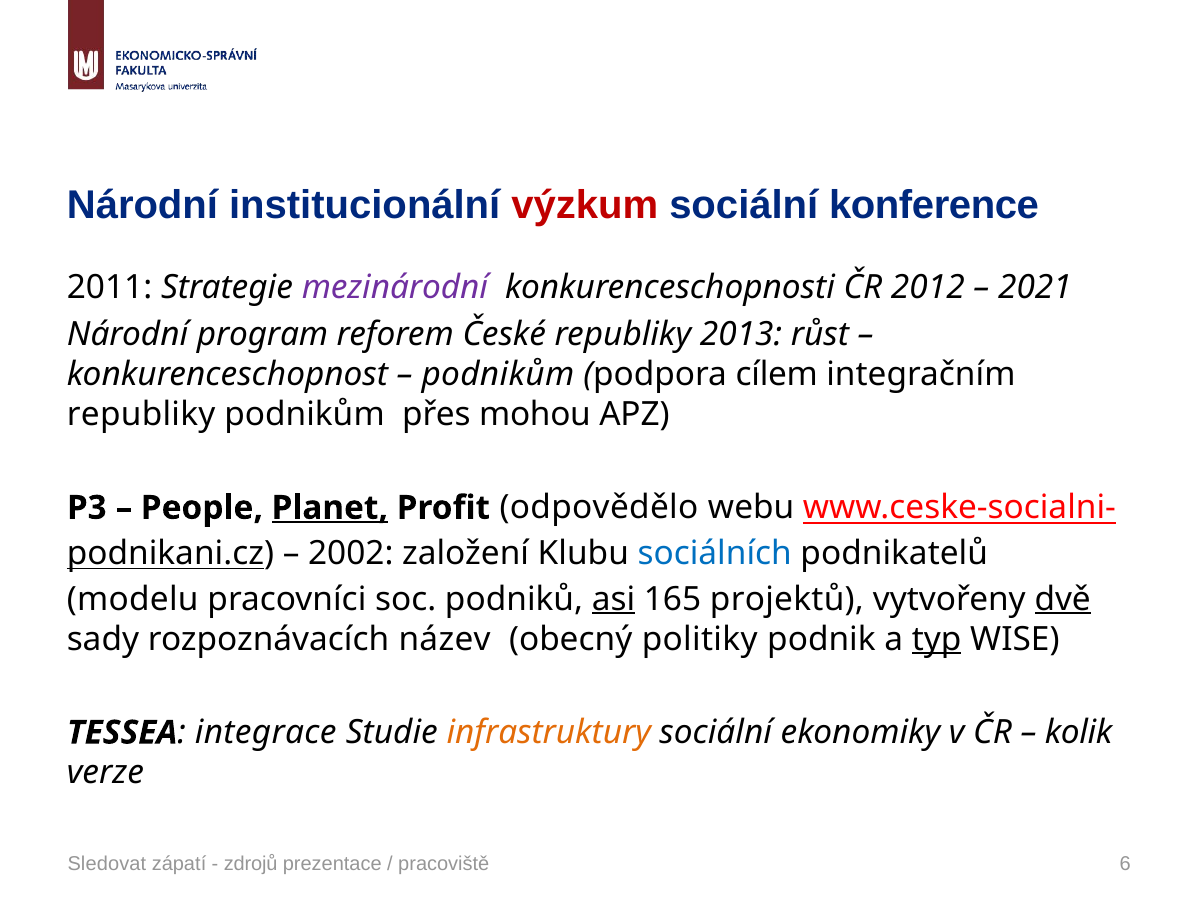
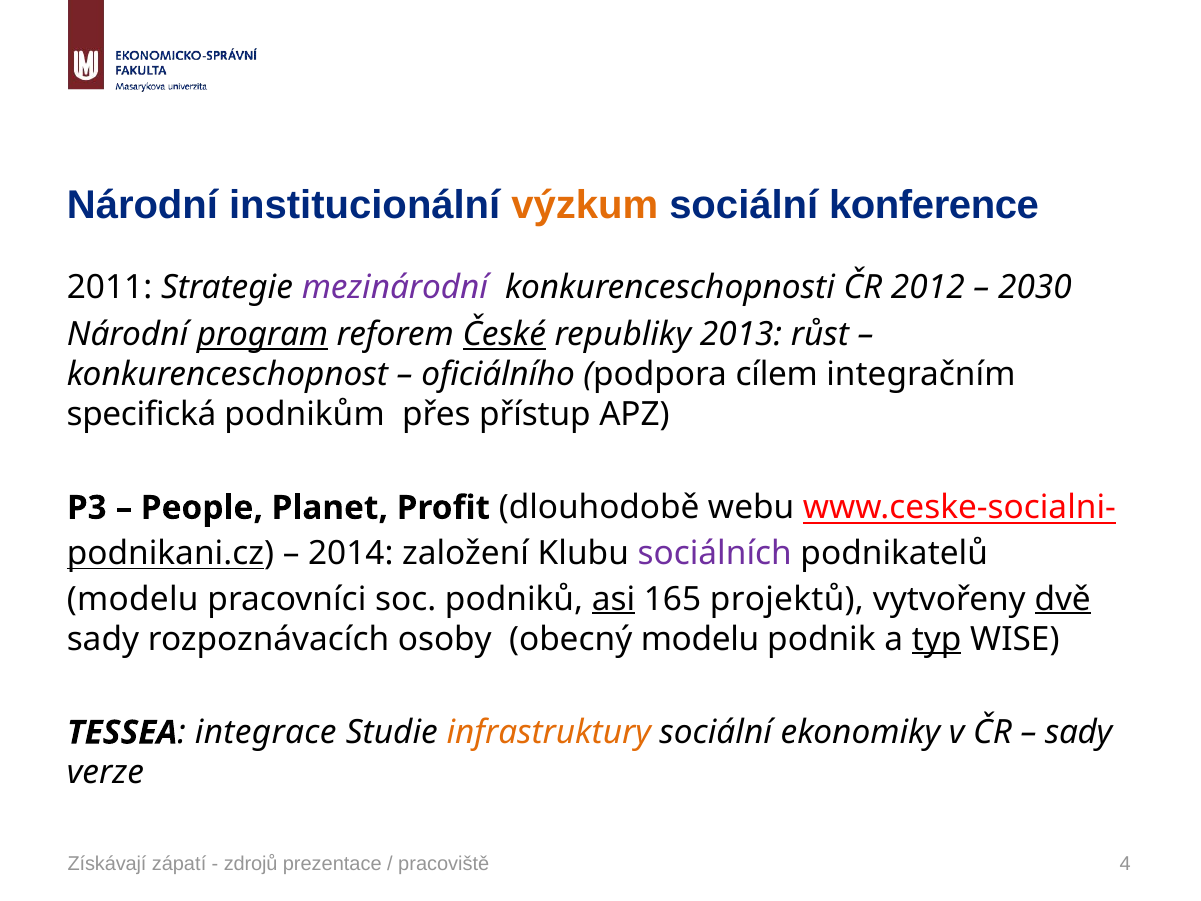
výzkum colour: red -> orange
2021: 2021 -> 2030
program underline: none -> present
České underline: none -> present
podnikům at (498, 374): podnikům -> oficiálního
republiky at (141, 414): republiky -> specifická
mohou: mohou -> přístup
Planet underline: present -> none
odpovědělo: odpovědělo -> dlouhodobě
2002: 2002 -> 2014
sociálních colour: blue -> purple
název: název -> osoby
obecný politiky: politiky -> modelu
kolik at (1079, 732): kolik -> sady
Sledovat: Sledovat -> Získávají
6: 6 -> 4
